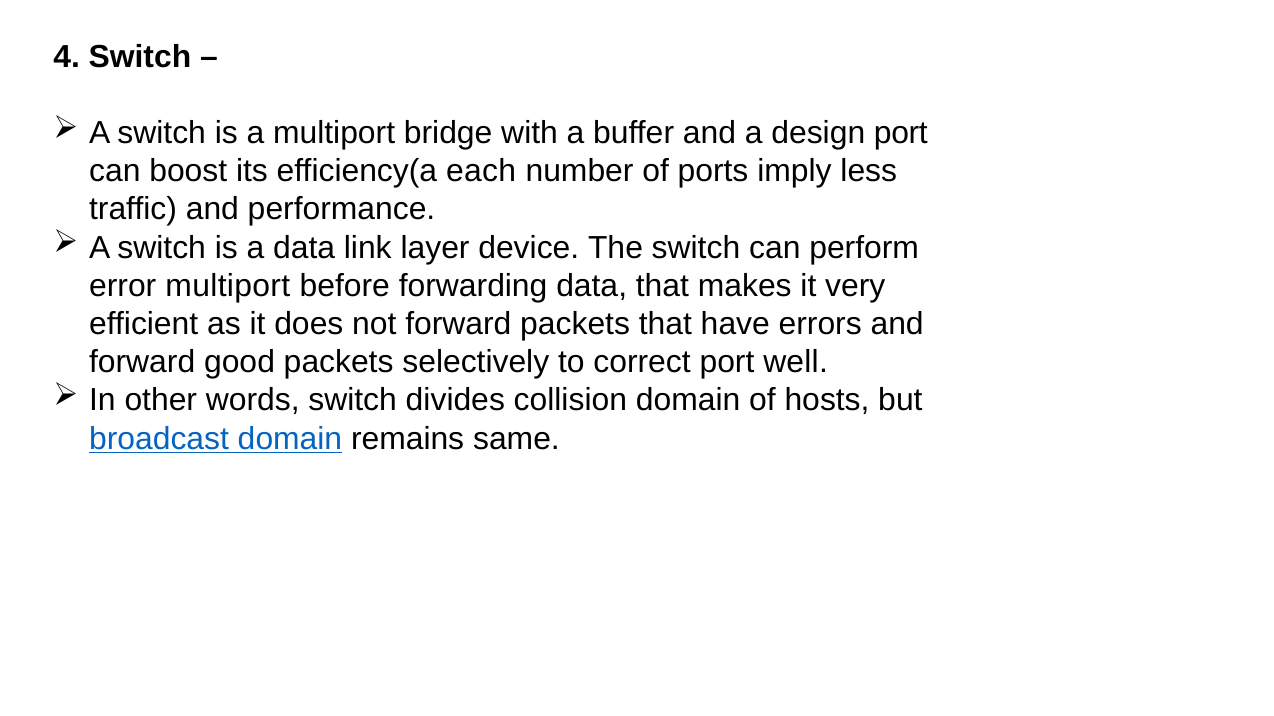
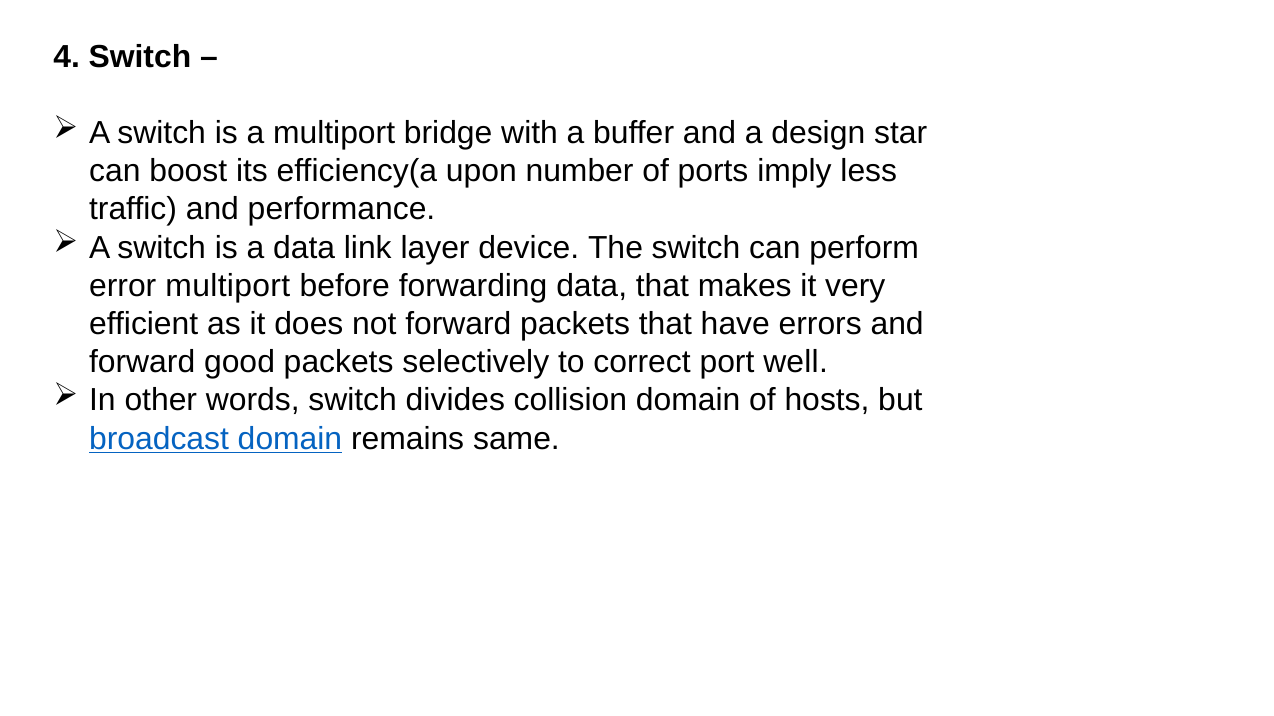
design port: port -> star
each: each -> upon
